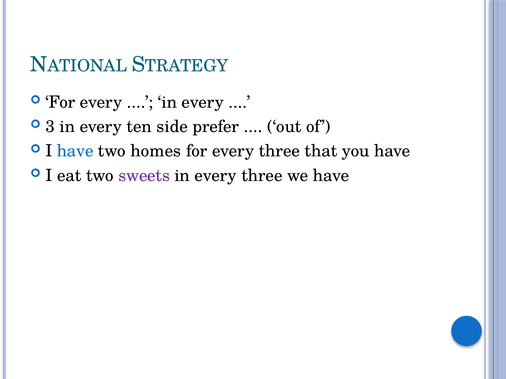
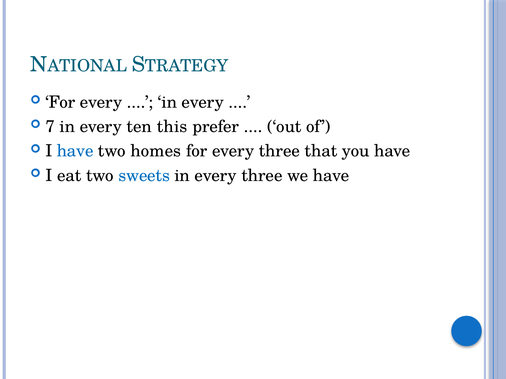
3: 3 -> 7
side: side -> this
sweets colour: purple -> blue
